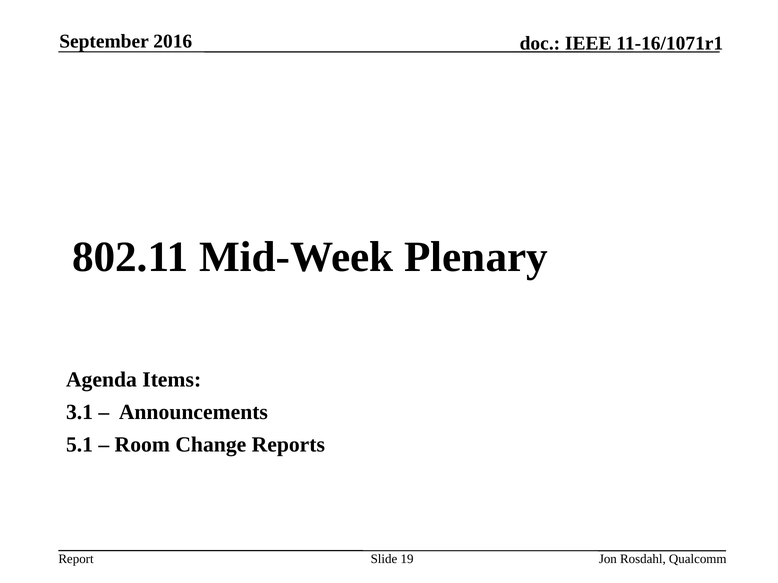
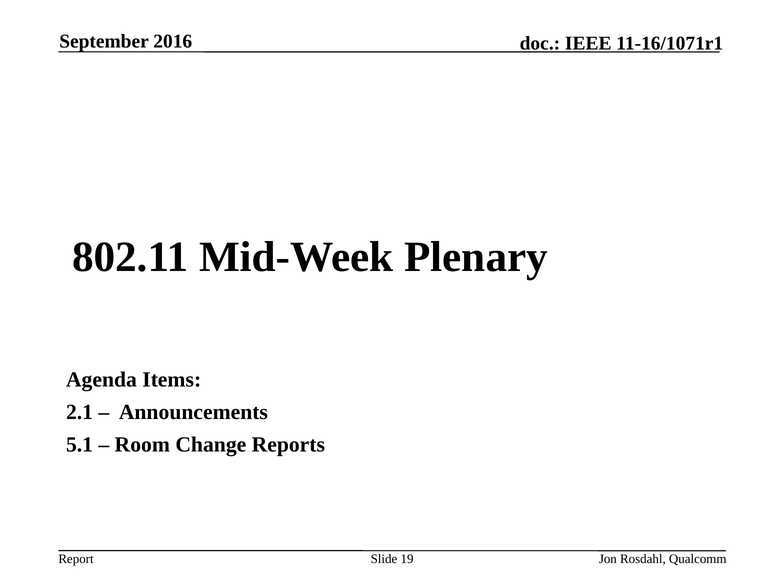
3.1: 3.1 -> 2.1
